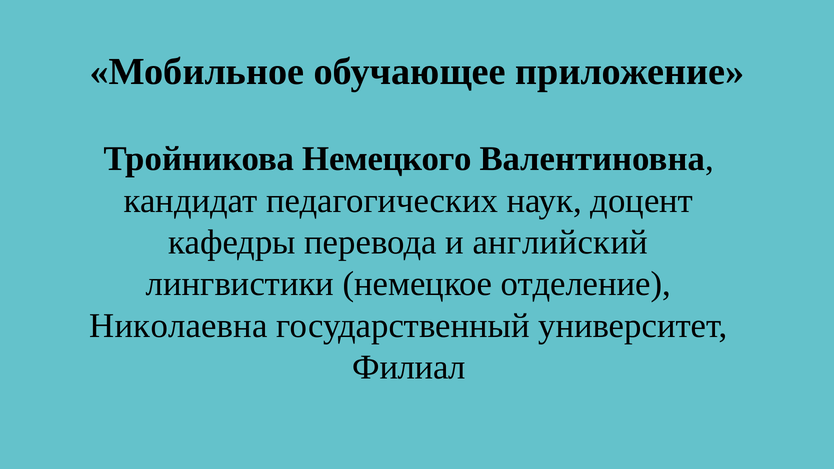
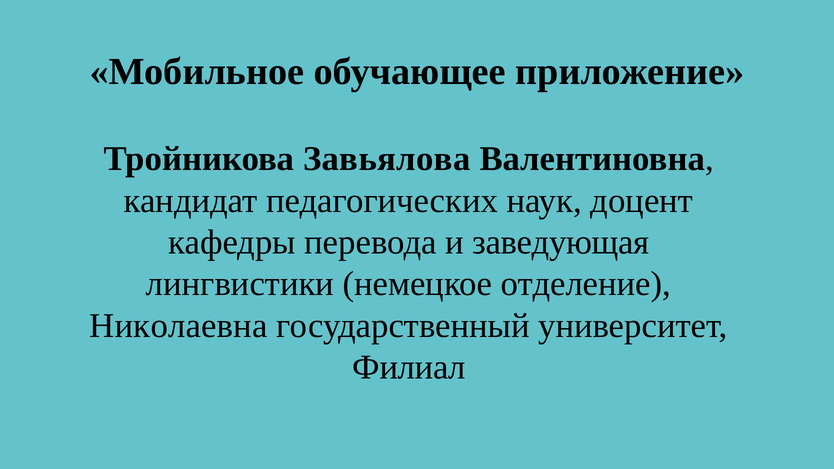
Немецкого: Немецкого -> Завьялова
английский: английский -> заведующая
